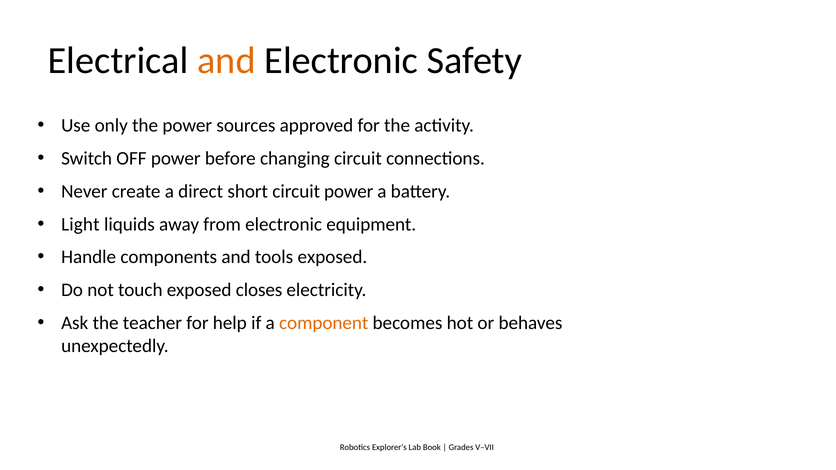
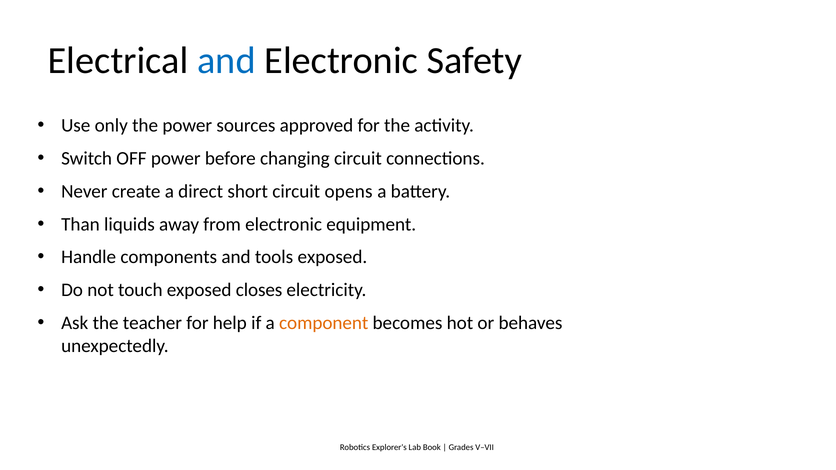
and at (226, 61) colour: orange -> blue
circuit power: power -> opens
Light: Light -> Than
